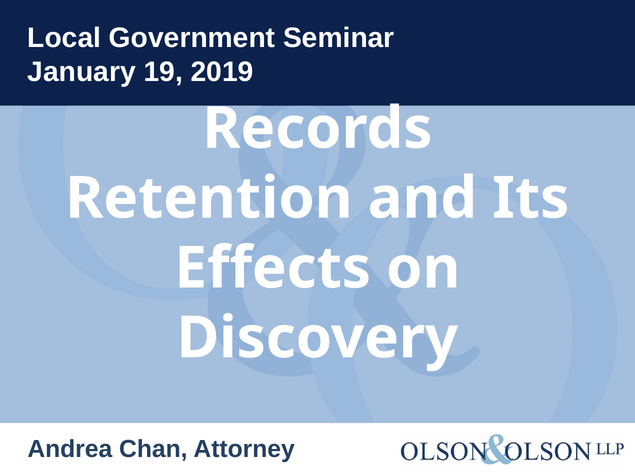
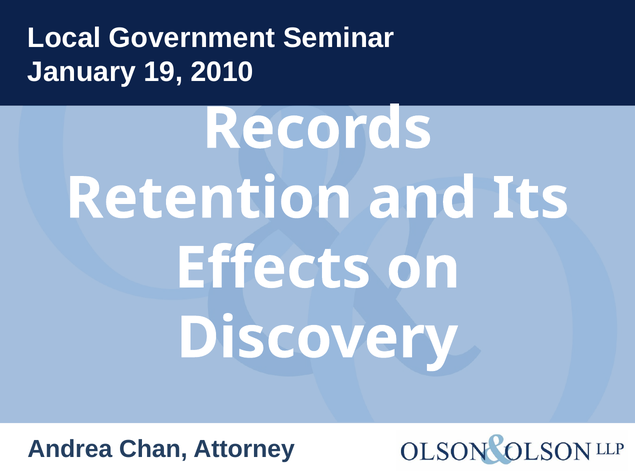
2019: 2019 -> 2010
